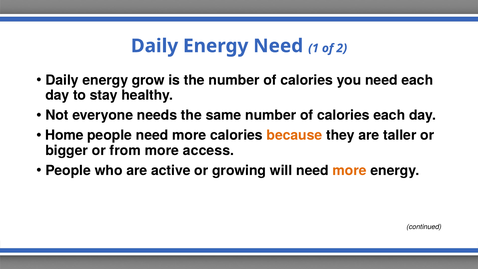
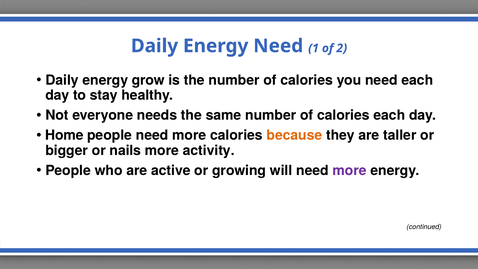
from: from -> nails
access: access -> activity
more at (350, 170) colour: orange -> purple
